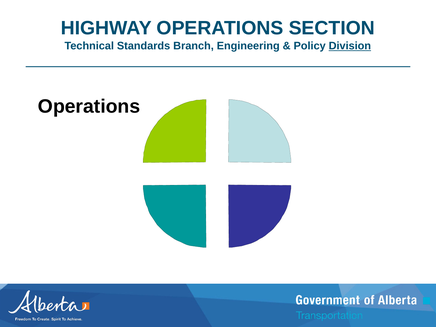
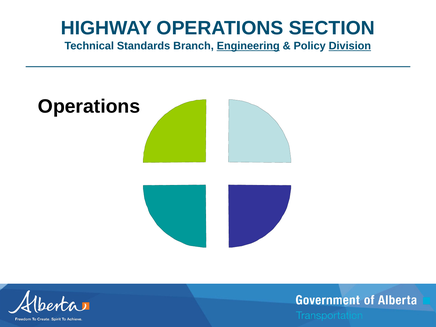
Engineering underline: none -> present
